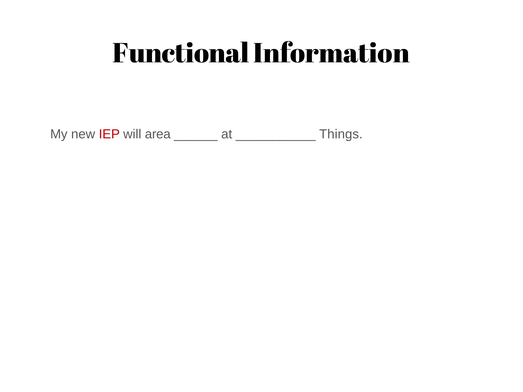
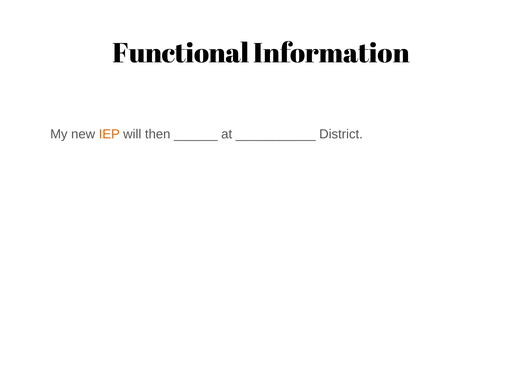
IEP colour: red -> orange
area: area -> then
Things: Things -> District
